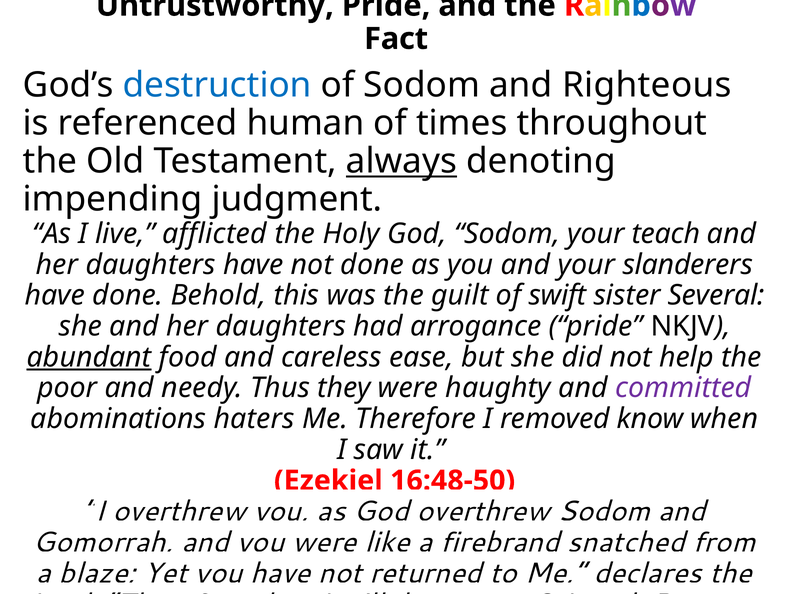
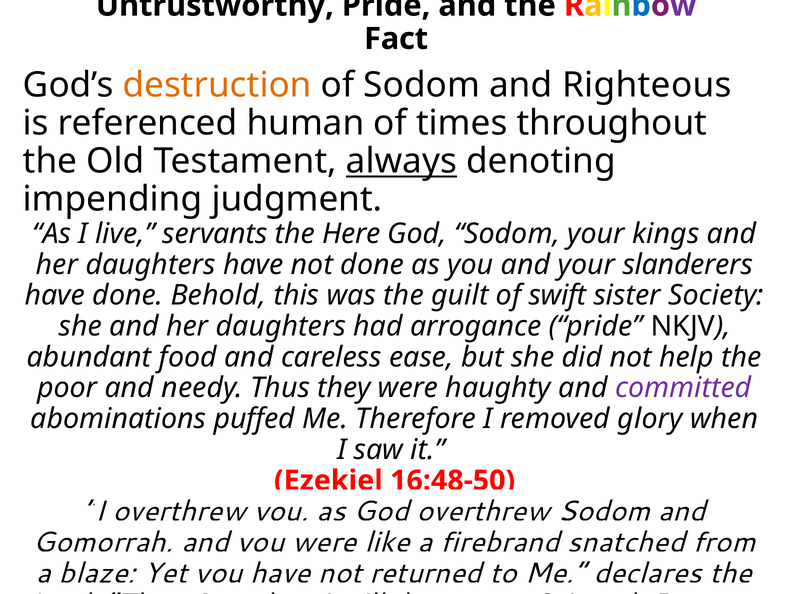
destruction colour: blue -> orange
afflicted: afflicted -> servants
Holy: Holy -> Here
teach: teach -> kings
Several: Several -> Society
abundant underline: present -> none
haters: haters -> puffed
know: know -> glory
